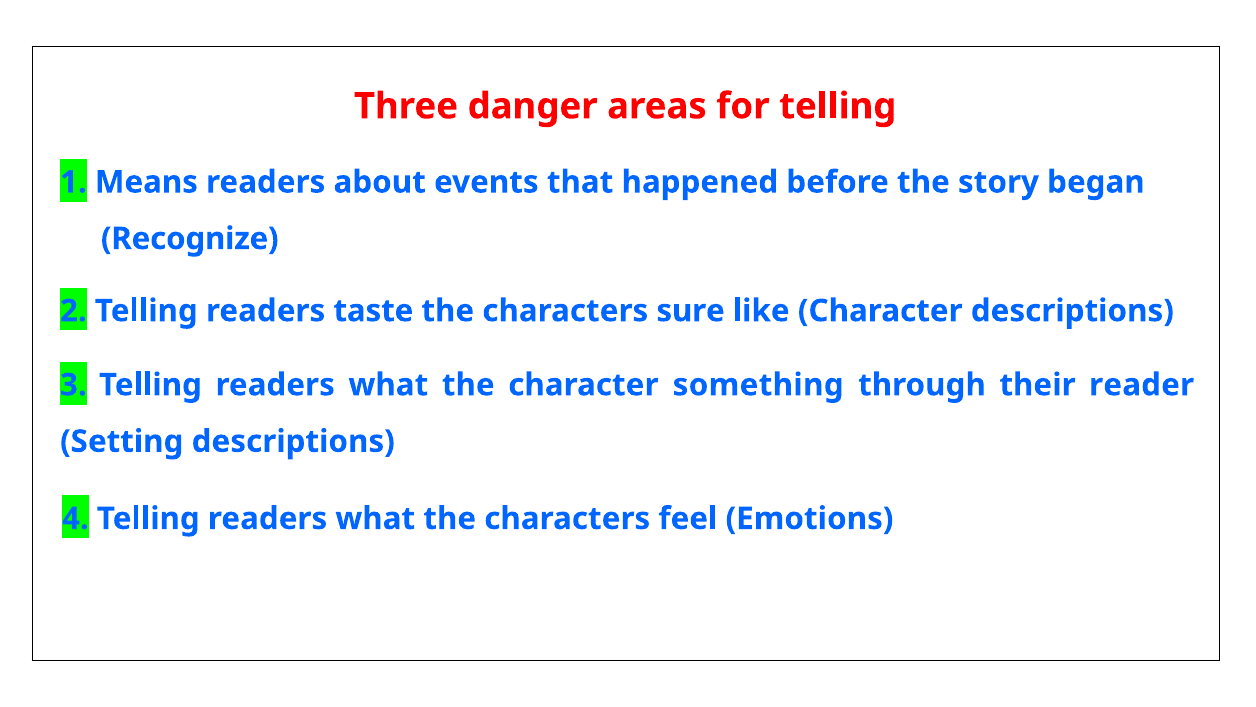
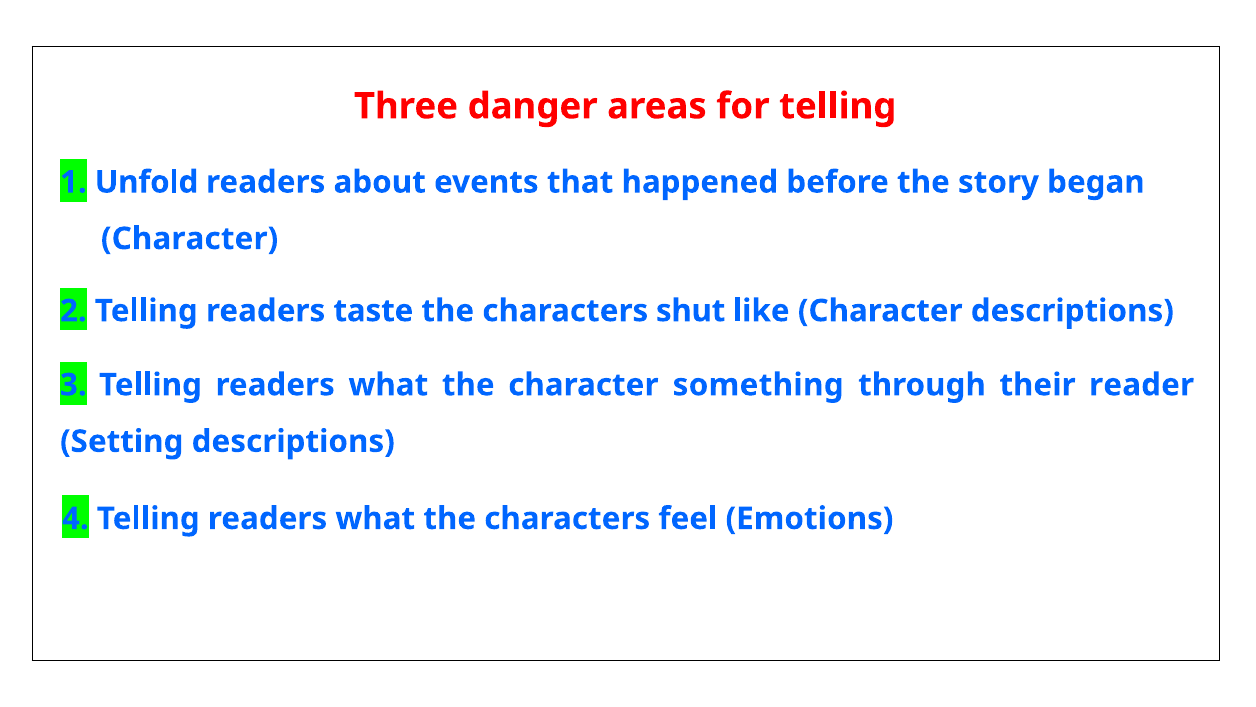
Means: Means -> Unfold
Recognize at (190, 239): Recognize -> Character
sure: sure -> shut
